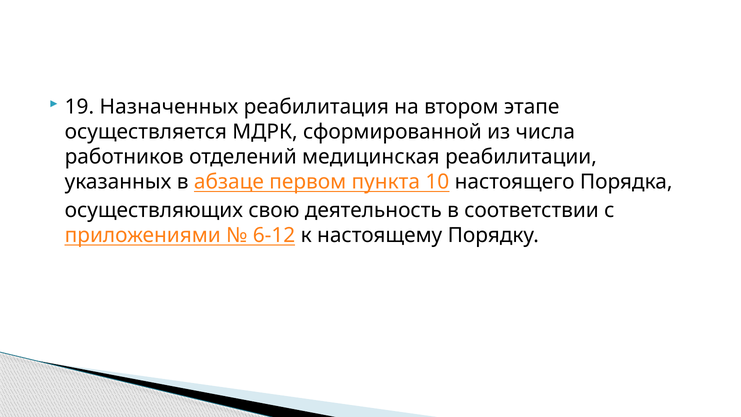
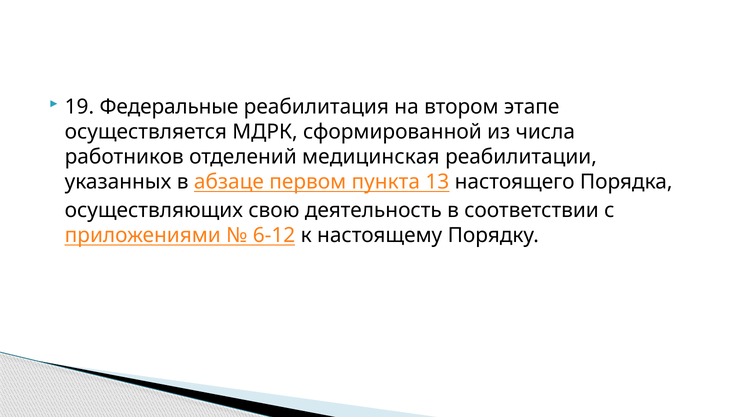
Назначенных: Назначенных -> Федеральные
10: 10 -> 13
